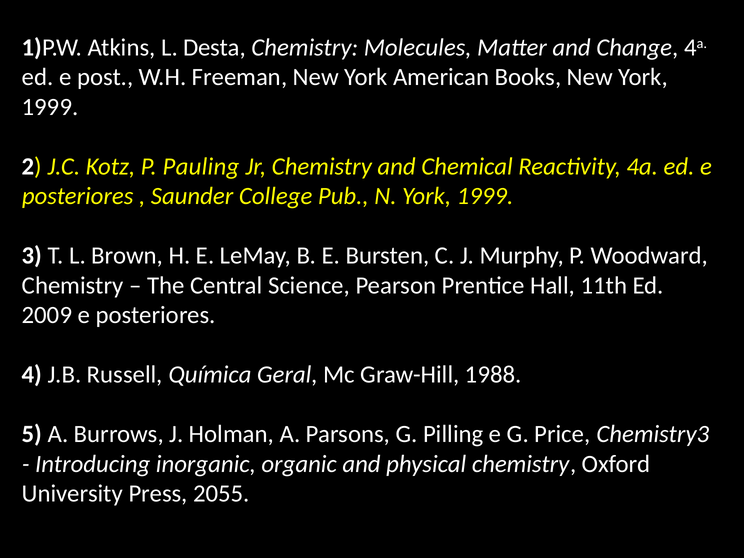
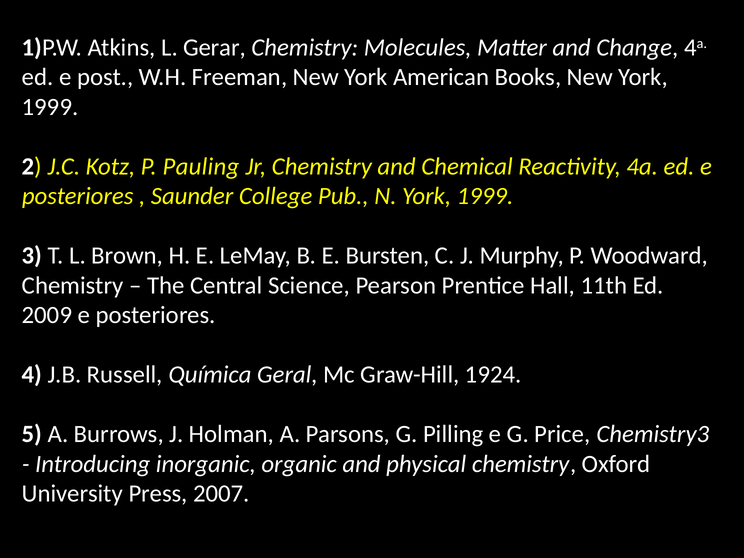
Desta: Desta -> Gerar
1988: 1988 -> 1924
2055: 2055 -> 2007
